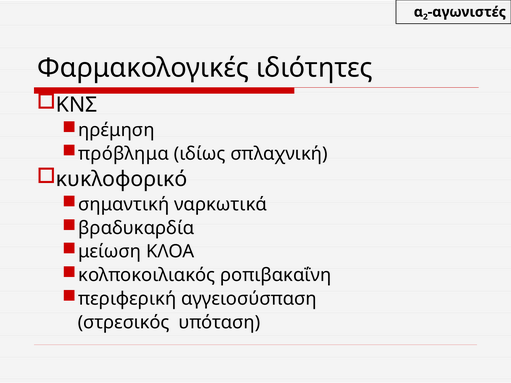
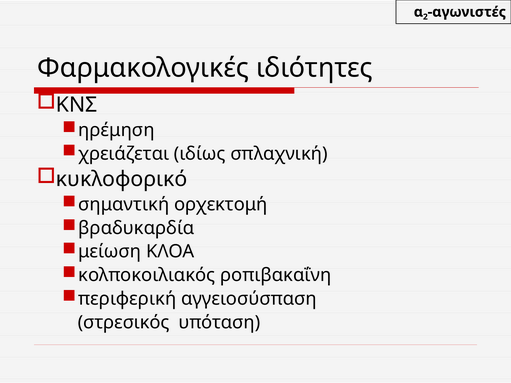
πρόβλημα: πρόβλημα -> χρειάζεται
ναρκωτικά: ναρκωτικά -> ορχεκτομή
